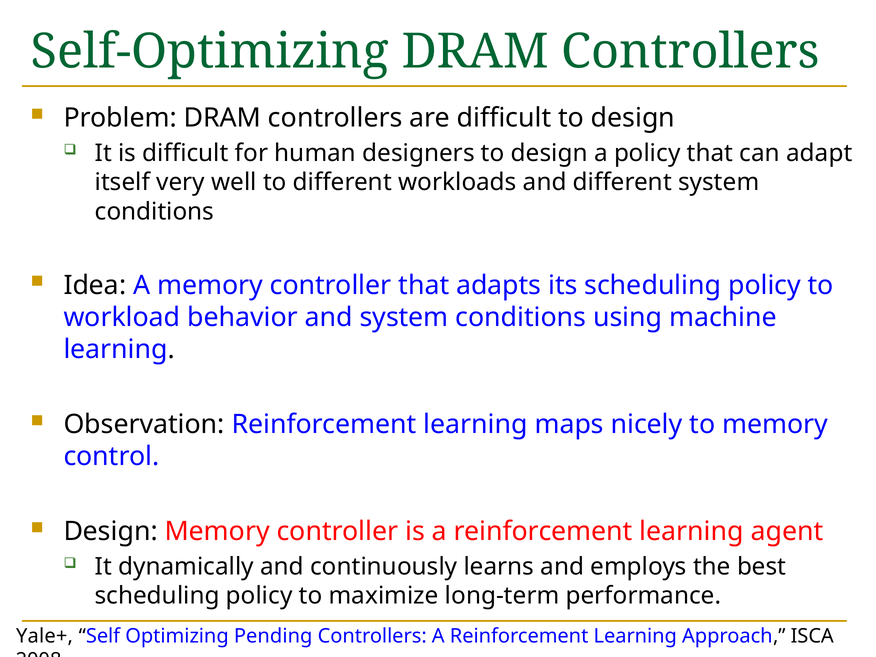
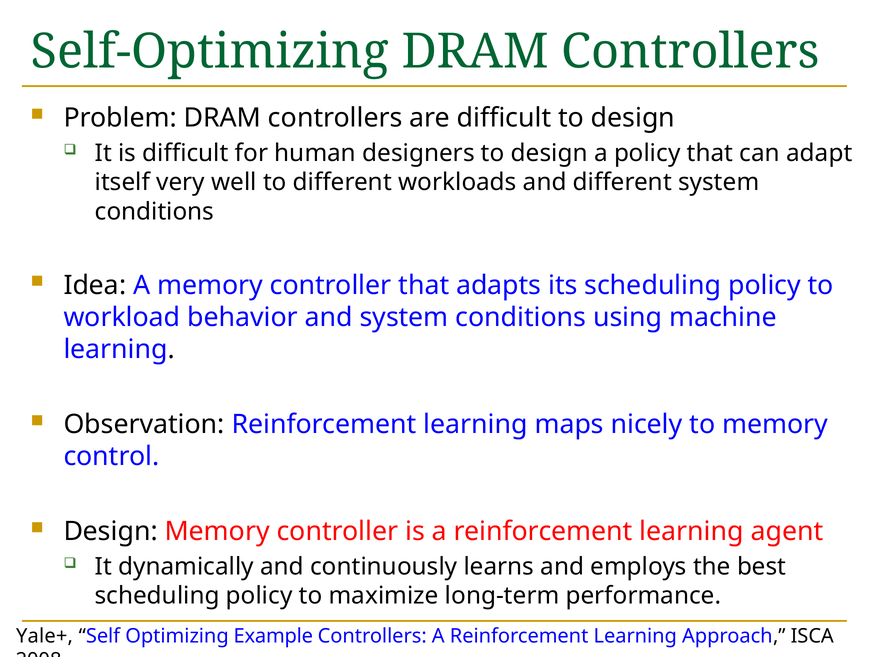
Pending: Pending -> Example
